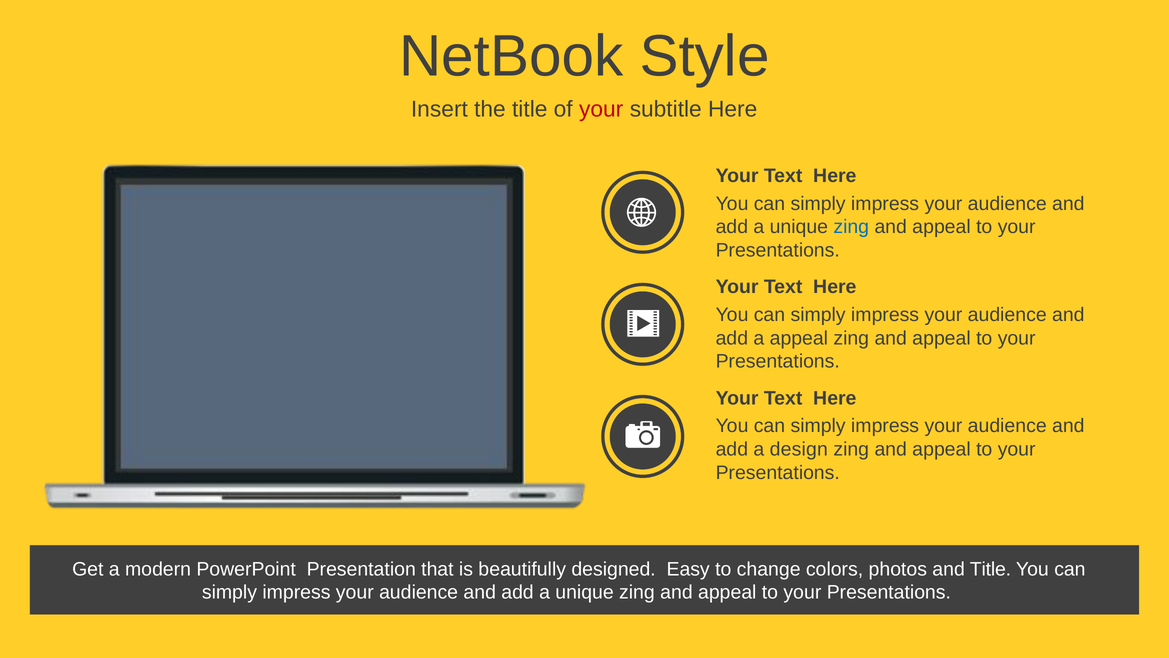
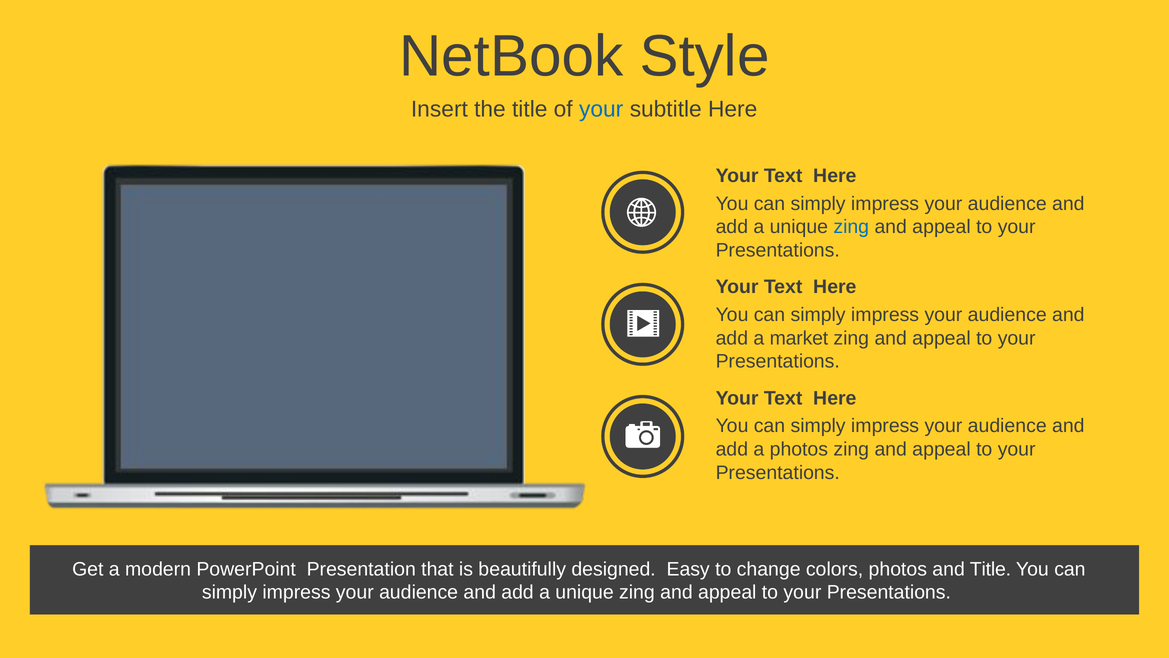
your at (601, 109) colour: red -> blue
a appeal: appeal -> market
a design: design -> photos
